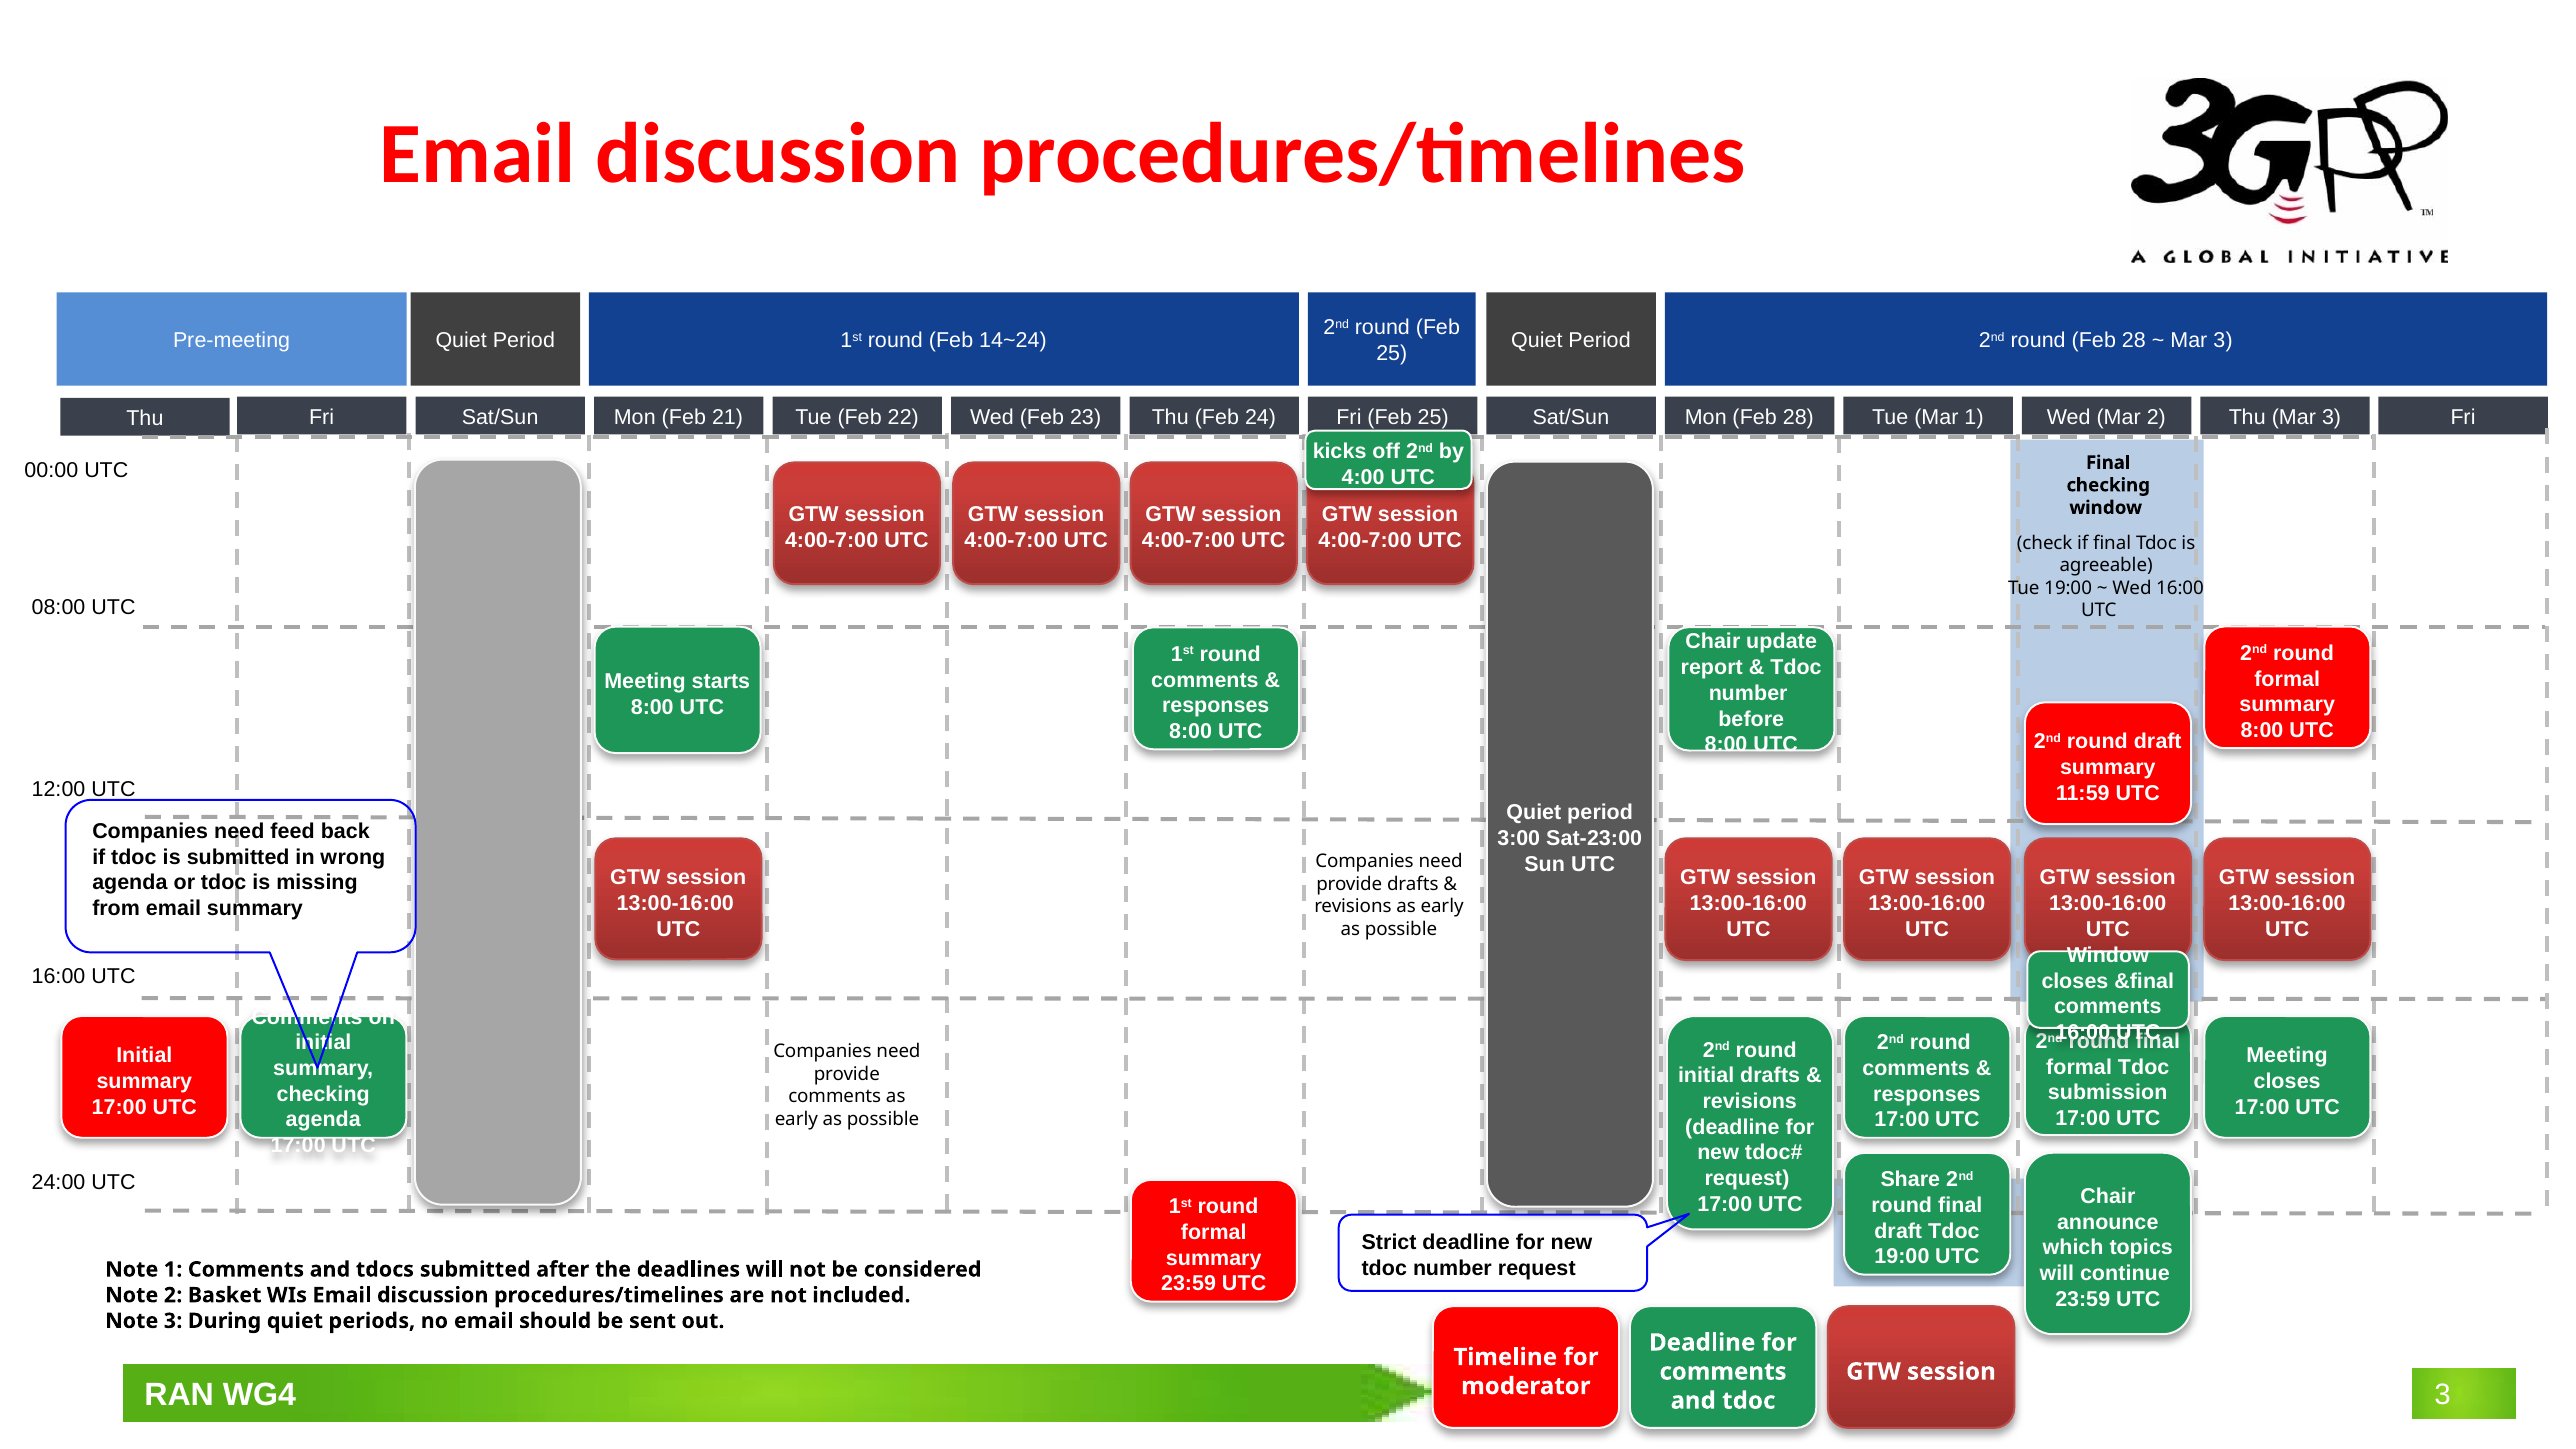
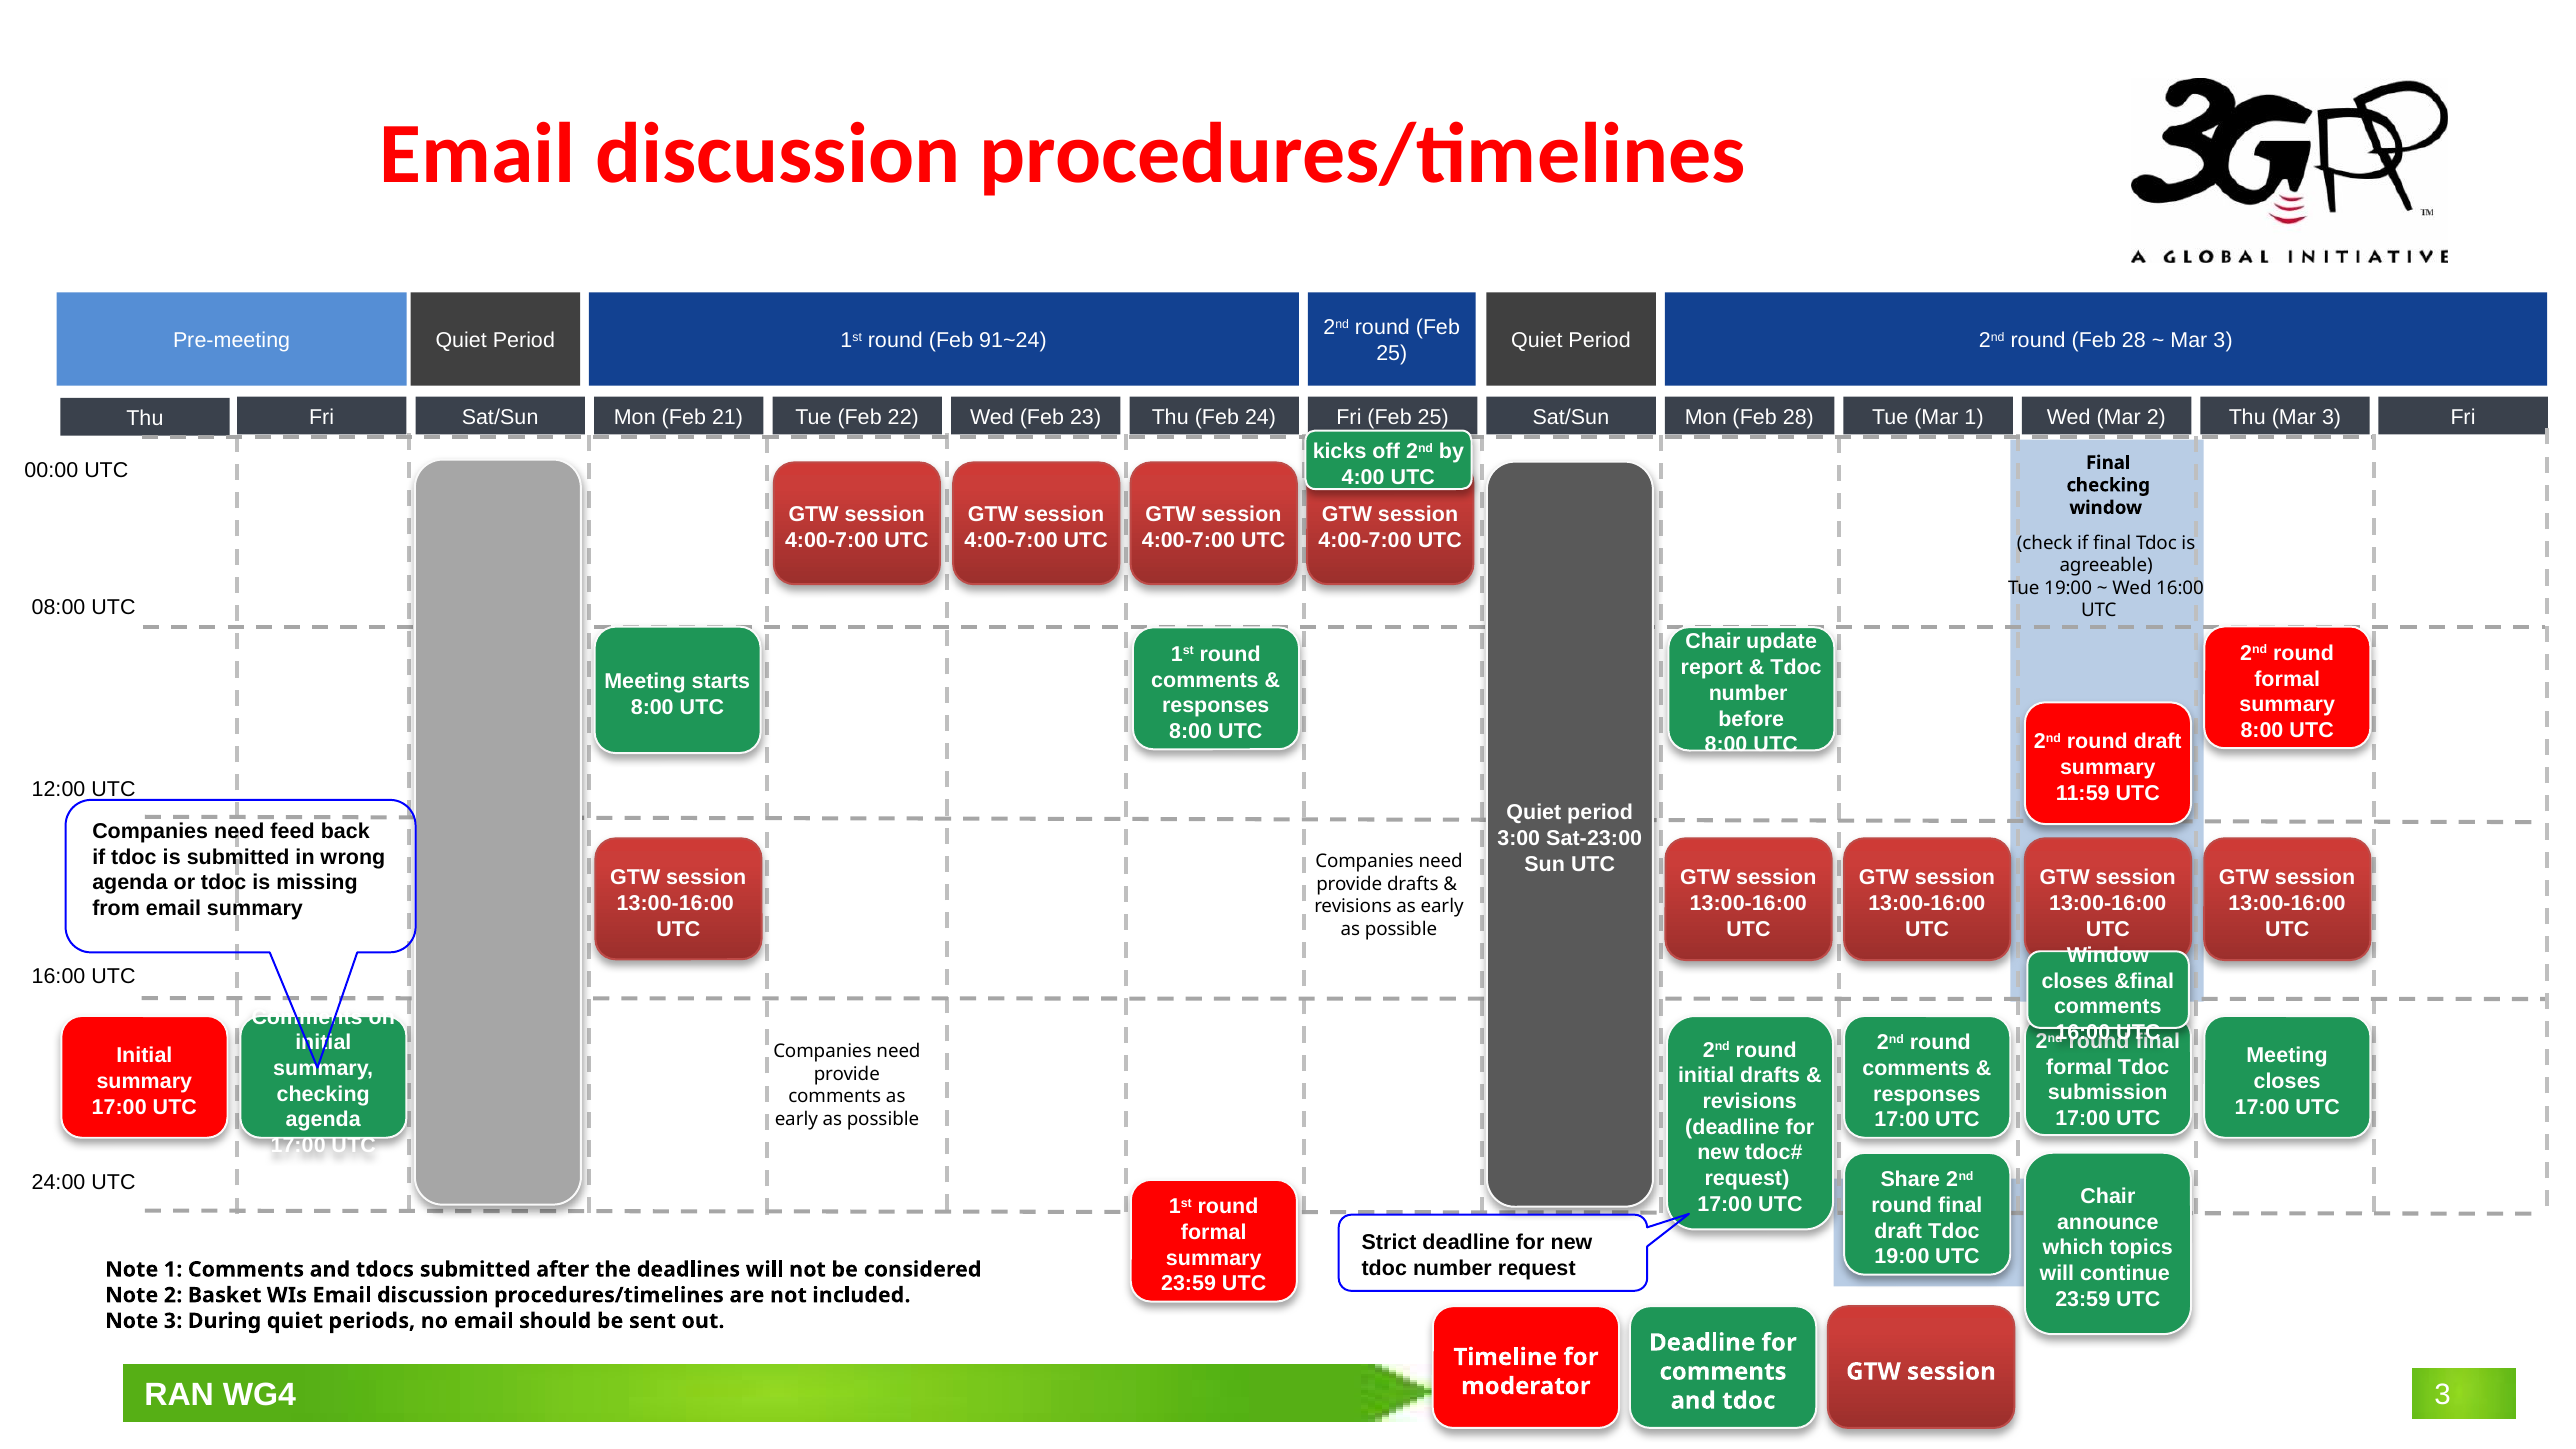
14~24: 14~24 -> 91~24
